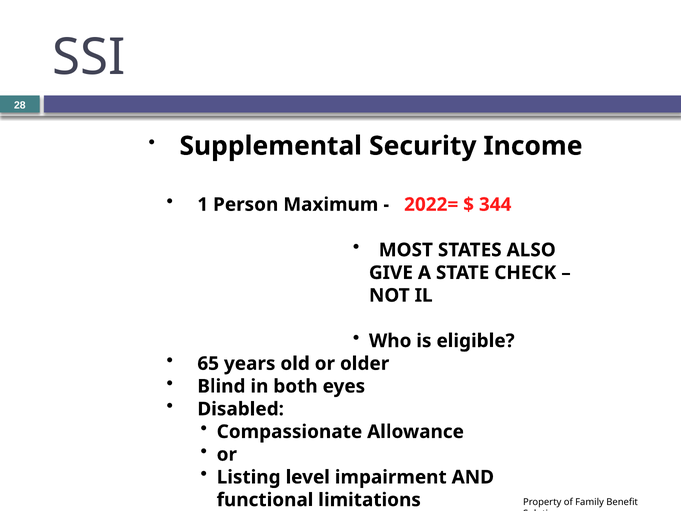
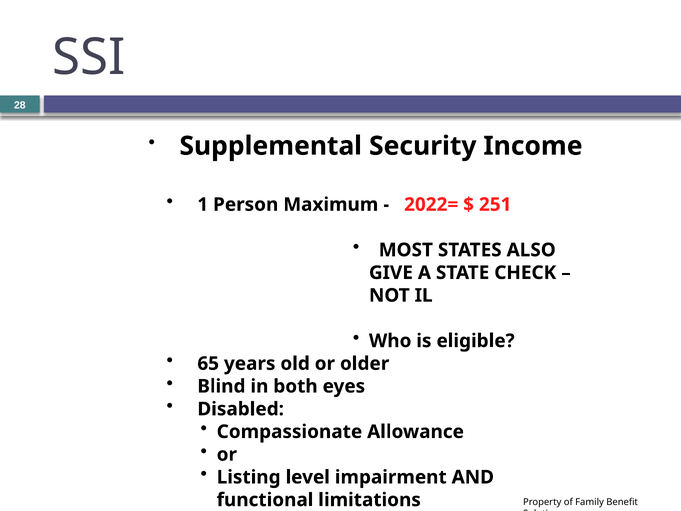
344: 344 -> 251
